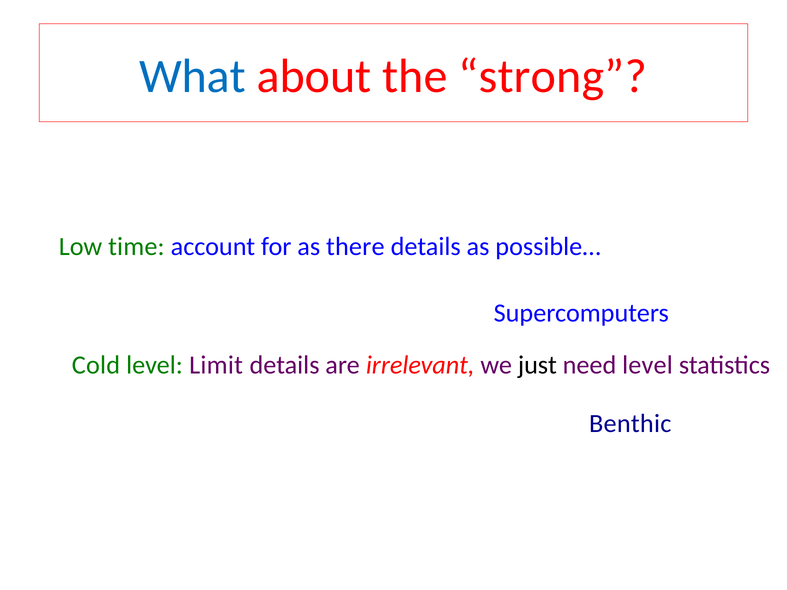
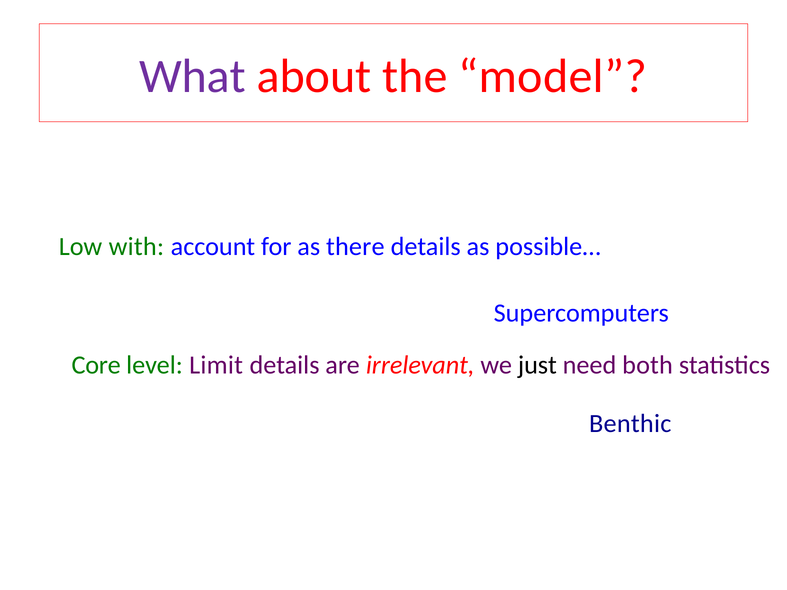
What colour: blue -> purple
strong: strong -> model
time: time -> with
Cold: Cold -> Core
need level: level -> both
